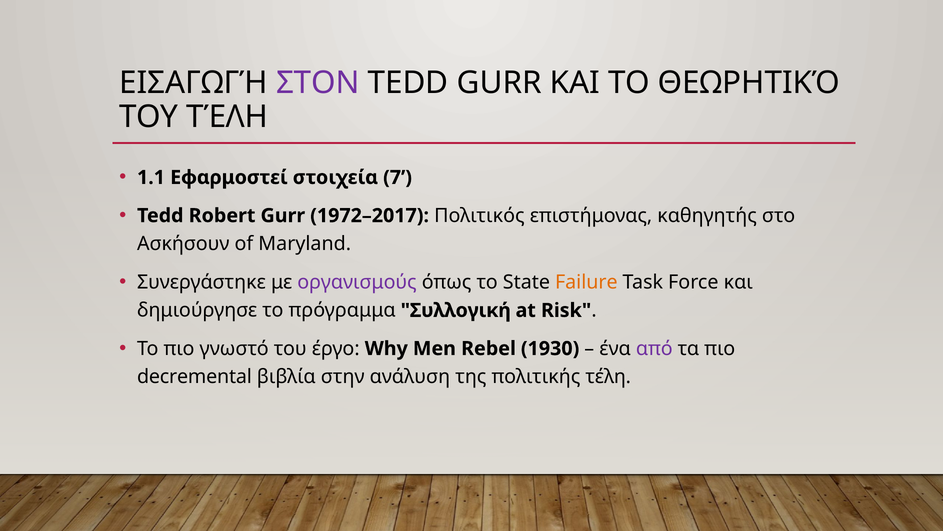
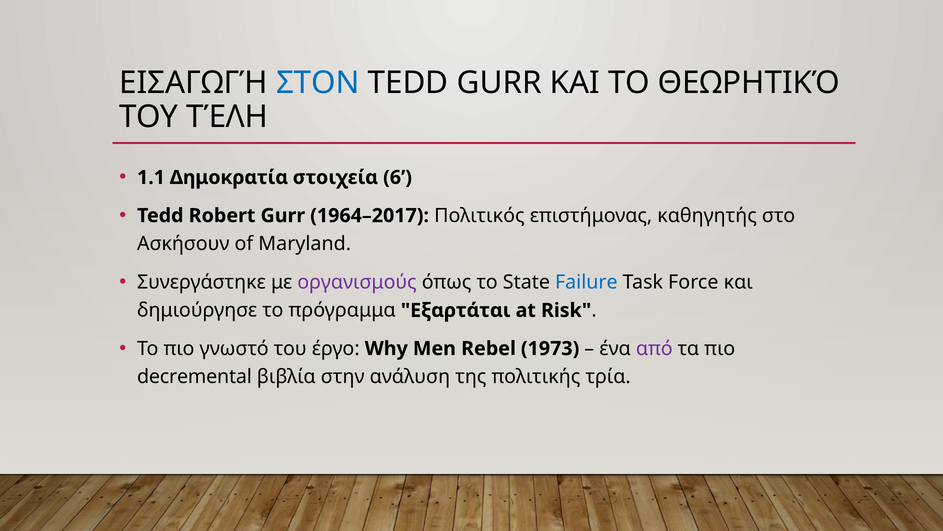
ΣΤΟΝ colour: purple -> blue
Εφαρμοστεί: Εφαρμοστεί -> Δημοκρατία
7: 7 -> 6
1972–2017: 1972–2017 -> 1964–2017
Failure colour: orange -> blue
Συλλογική: Συλλογική -> Εξαρτάται
1930: 1930 -> 1973
πολιτικής τέλη: τέλη -> τρία
